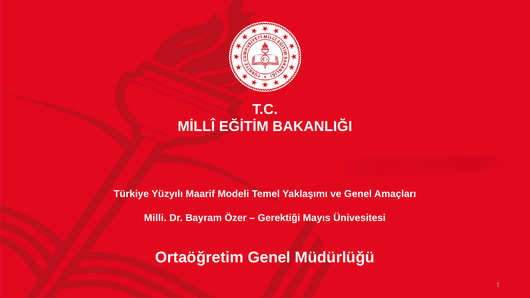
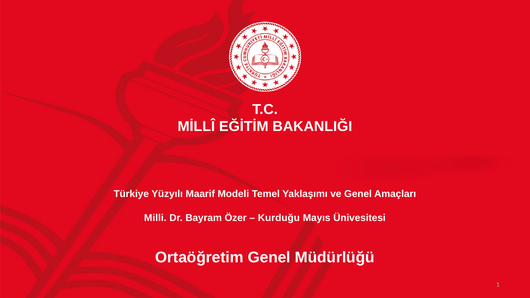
Gerektiği: Gerektiği -> Kurduğu
